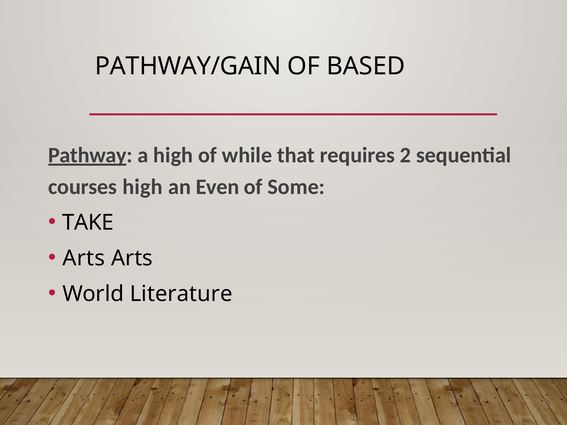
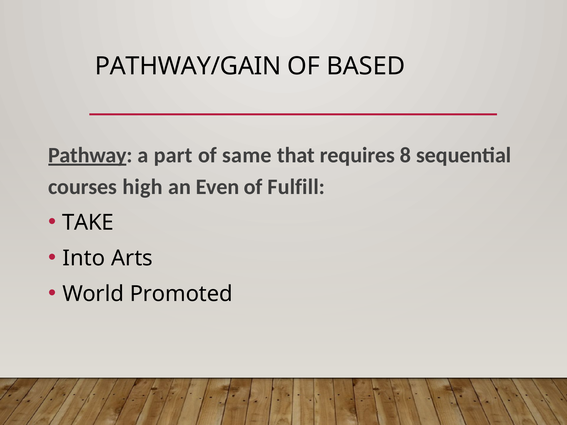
a high: high -> part
while: while -> same
2: 2 -> 8
Some: Some -> Fulfill
Arts at (84, 258): Arts -> Into
Literature: Literature -> Promoted
